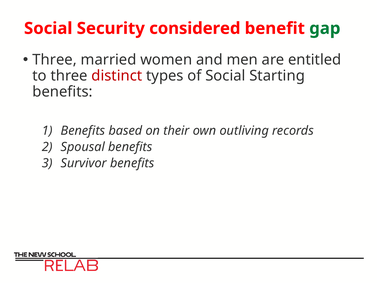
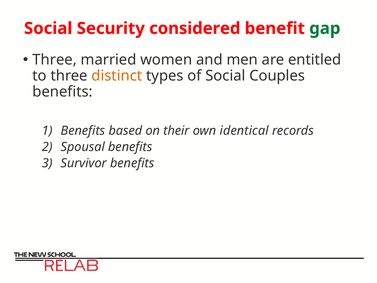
distinct colour: red -> orange
Starting: Starting -> Couples
outliving: outliving -> identical
